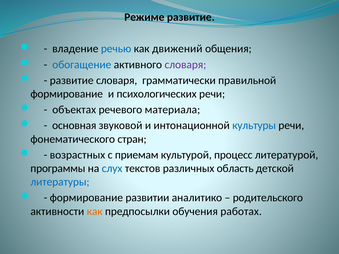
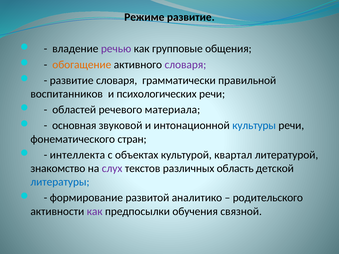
речью colour: blue -> purple
движений: движений -> групповые
обогащение colour: blue -> orange
формирование at (67, 94): формирование -> воспитанников
объектах: объектах -> областей
возрастных: возрастных -> интеллекта
приемам: приемам -> объектах
процесс: процесс -> квартал
программы: программы -> знакомство
слух colour: blue -> purple
развитии: развитии -> развитой
как at (95, 212) colour: orange -> purple
работах: работах -> связной
